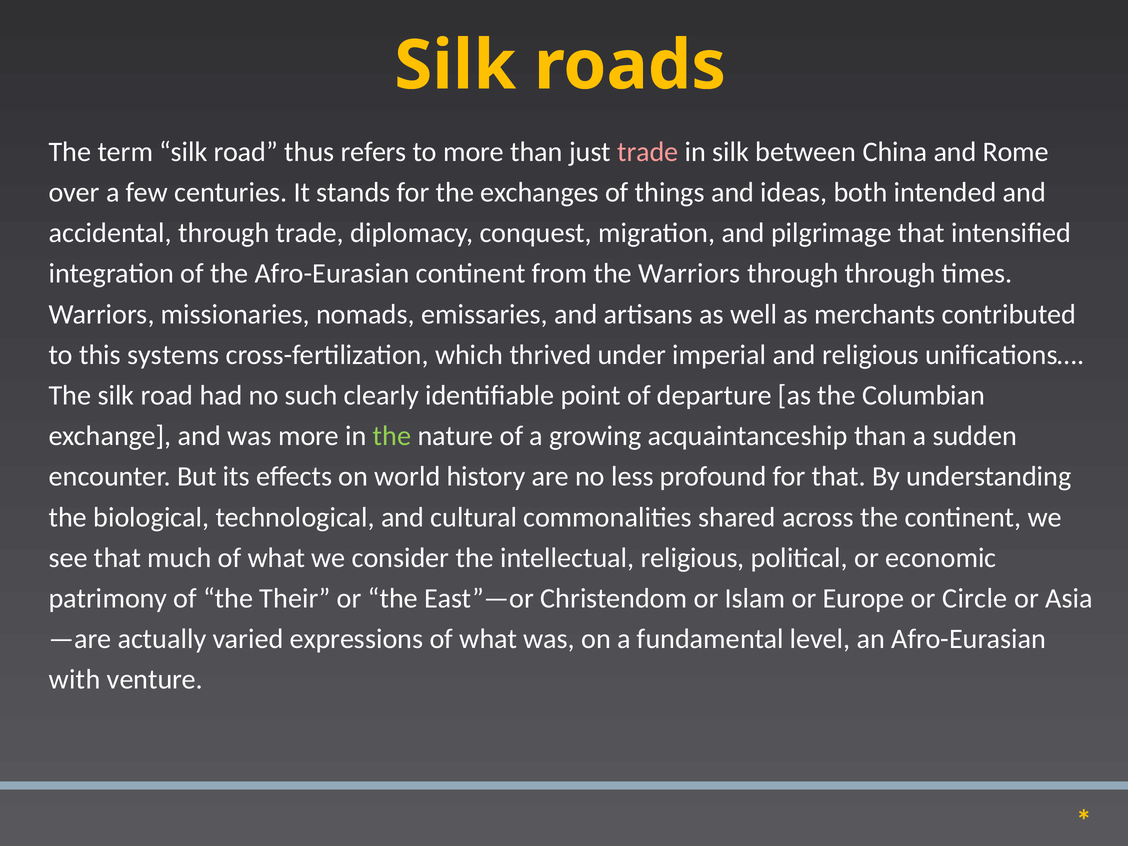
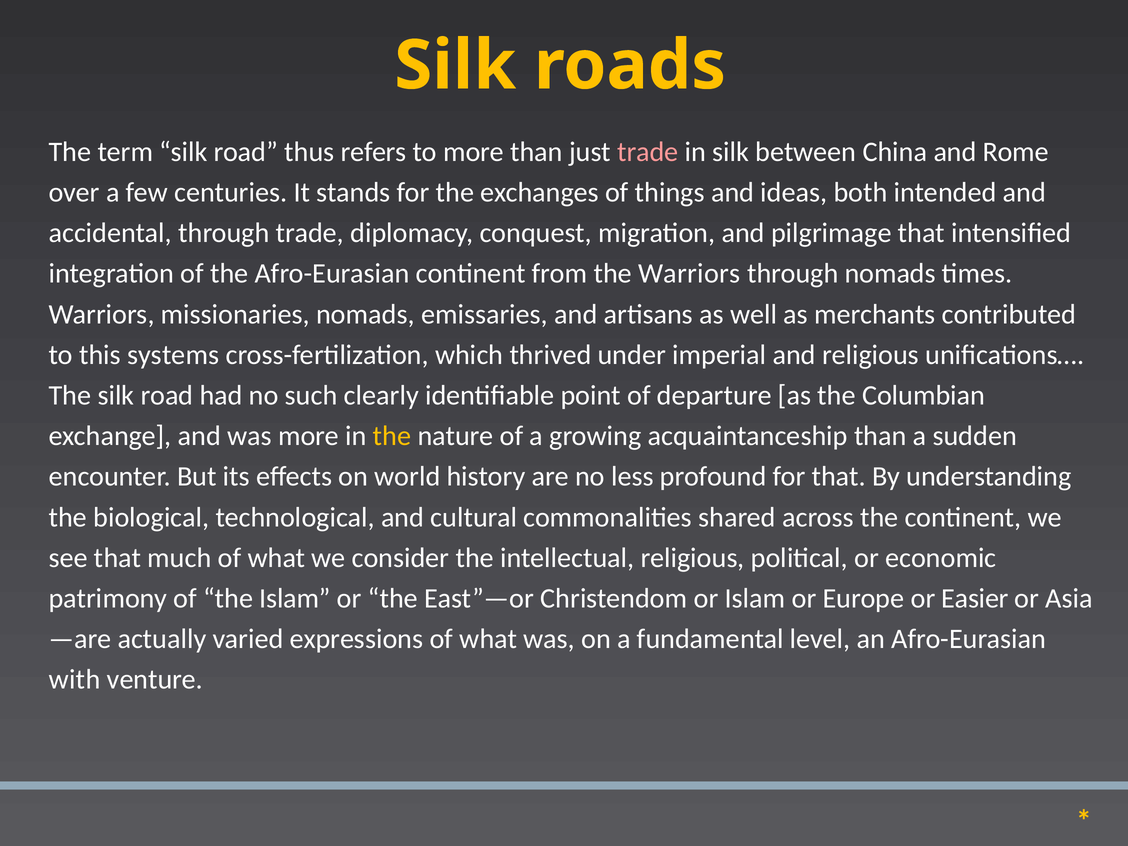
through through: through -> nomads
the at (392, 436) colour: light green -> yellow
the Their: Their -> Islam
Circle: Circle -> Easier
